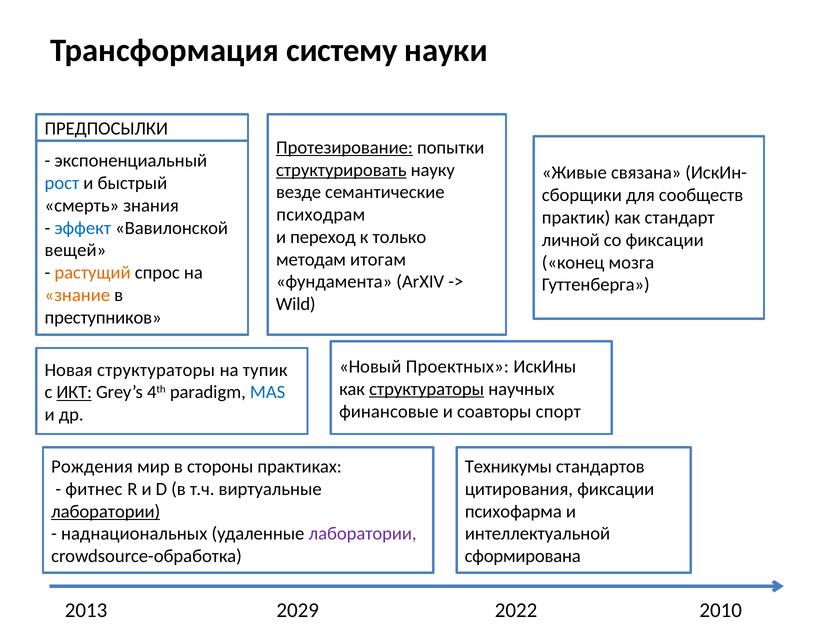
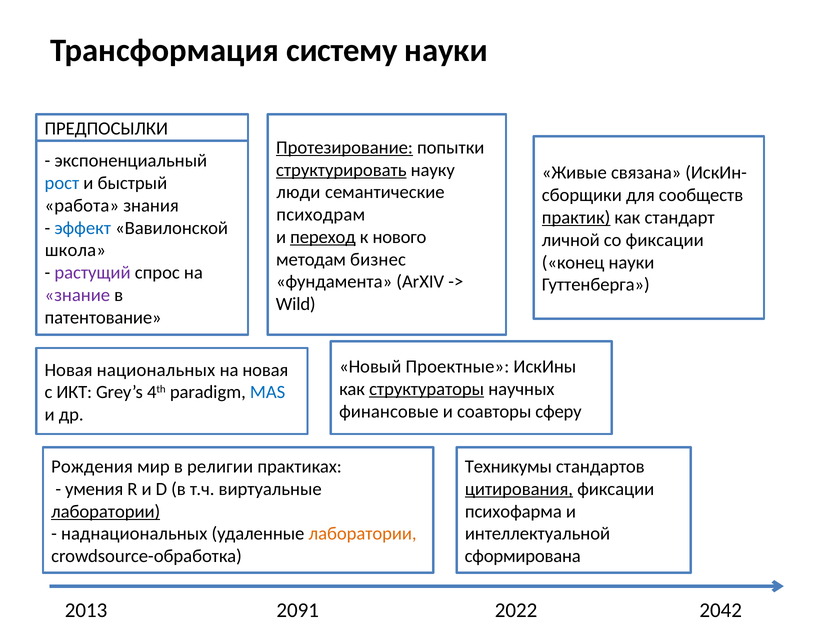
везде: везде -> люди
смерть: смерть -> работа
практик underline: none -> present
переход underline: none -> present
только: только -> нового
вещей: вещей -> школа
итогам: итогам -> бизнес
конец мозга: мозга -> науки
растущий colour: orange -> purple
знание colour: orange -> purple
преступников: преступников -> патентование
Проектных: Проектных -> Проектные
Новая структураторы: структураторы -> национальных
на тупик: тупик -> новая
ИКТ underline: present -> none
спорт: спорт -> сферу
стороны: стороны -> религии
фитнес: фитнес -> умения
цитирования underline: none -> present
лаборатории at (363, 534) colour: purple -> orange
2029: 2029 -> 2091
2010: 2010 -> 2042
